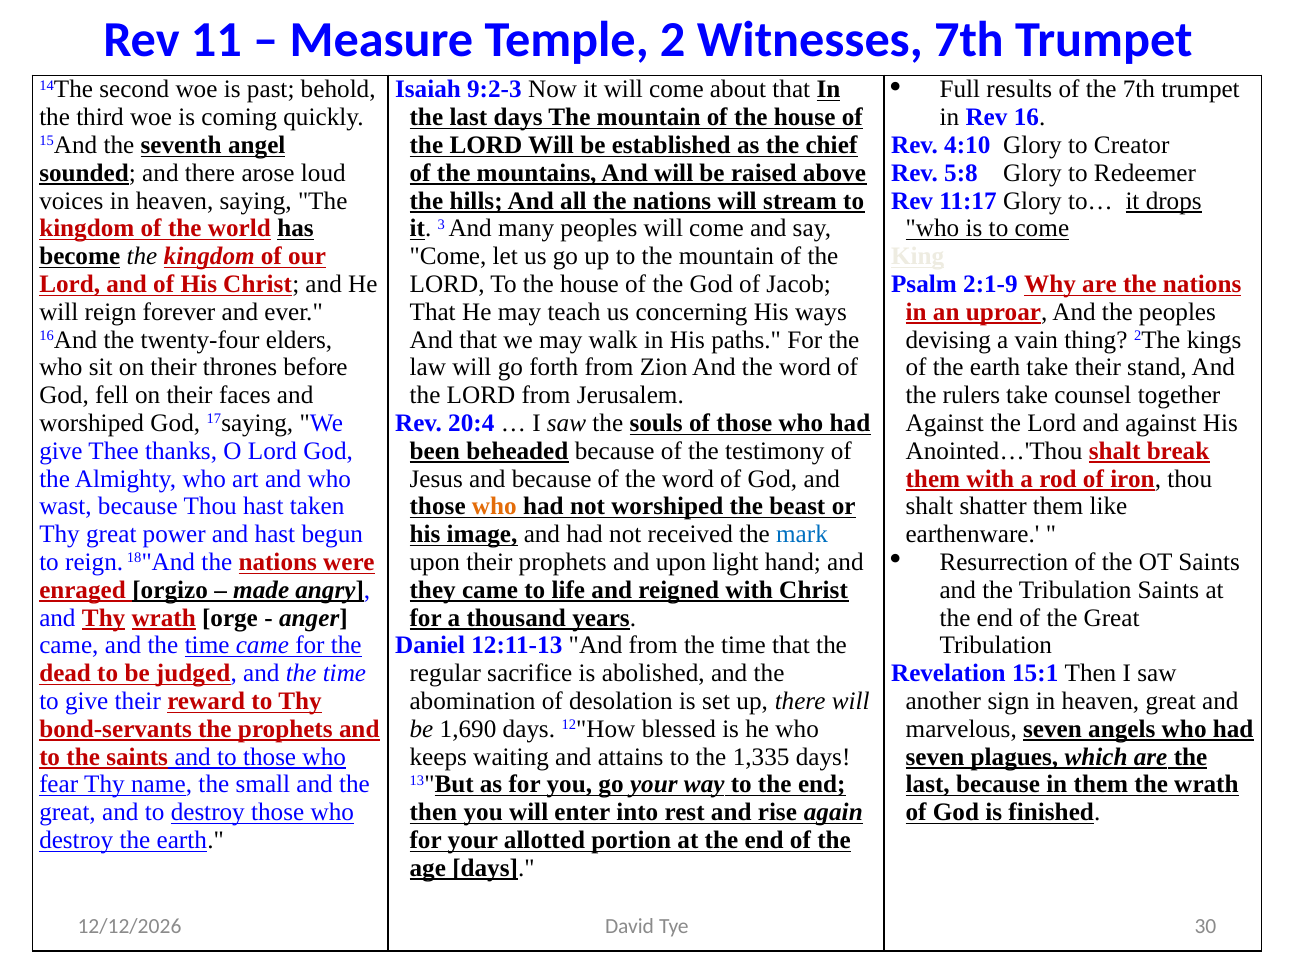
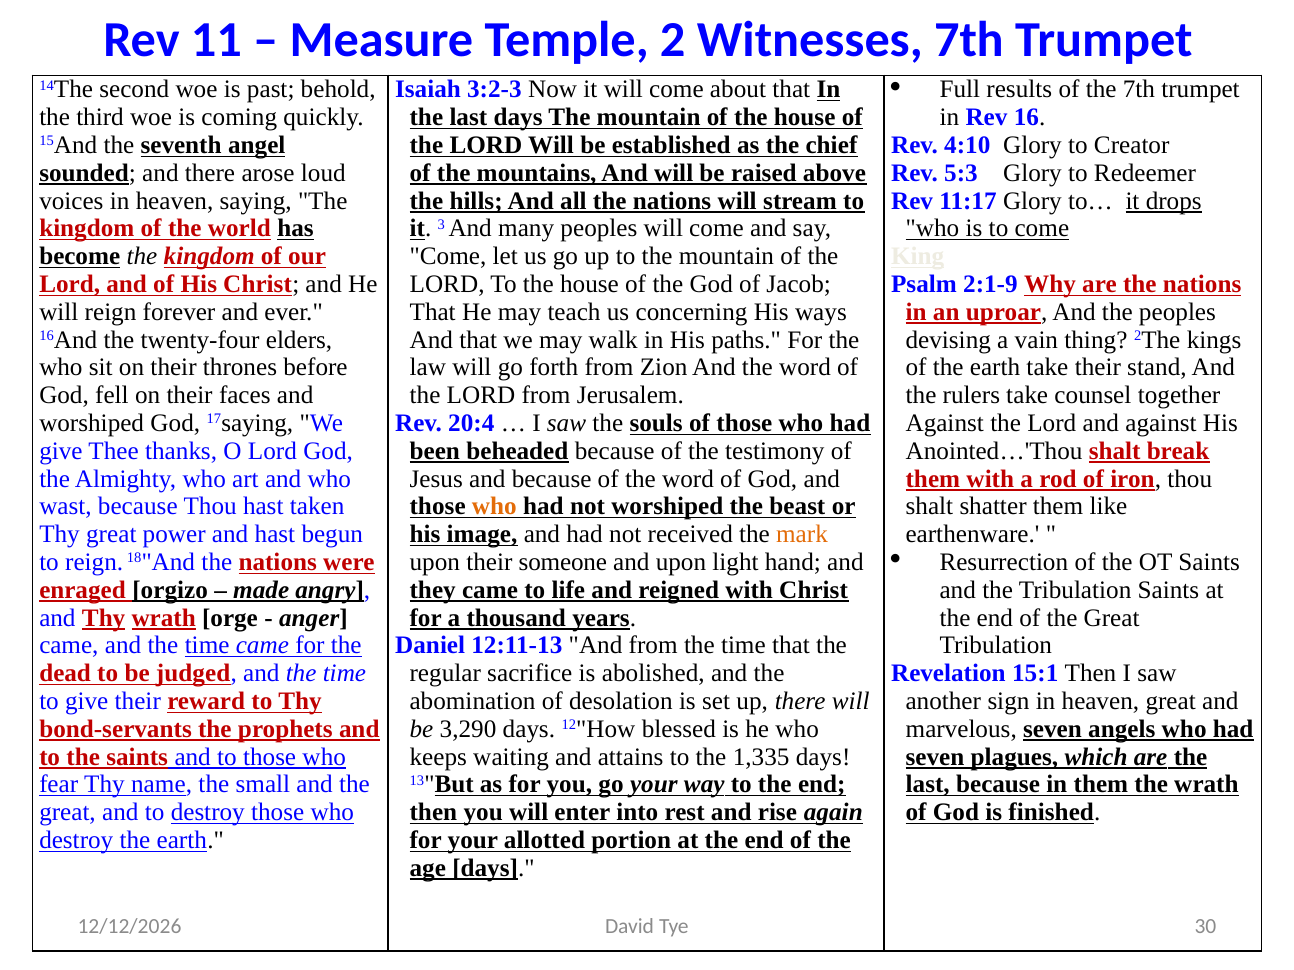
9:2-3: 9:2-3 -> 3:2-3
5:8: 5:8 -> 5:3
mark colour: blue -> orange
their prophets: prophets -> someone
1,690: 1,690 -> 3,290
